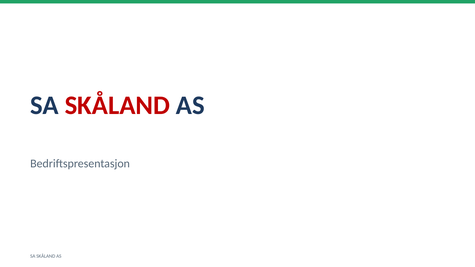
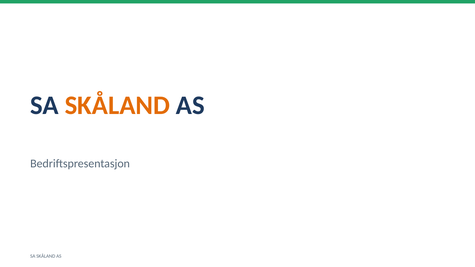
SKÅLAND at (117, 105) colour: red -> orange
